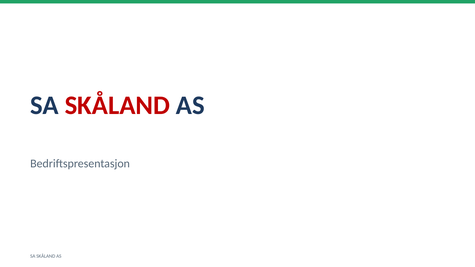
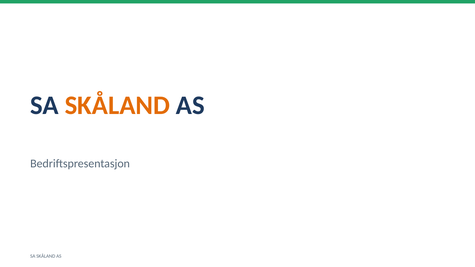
SKÅLAND at (117, 105) colour: red -> orange
